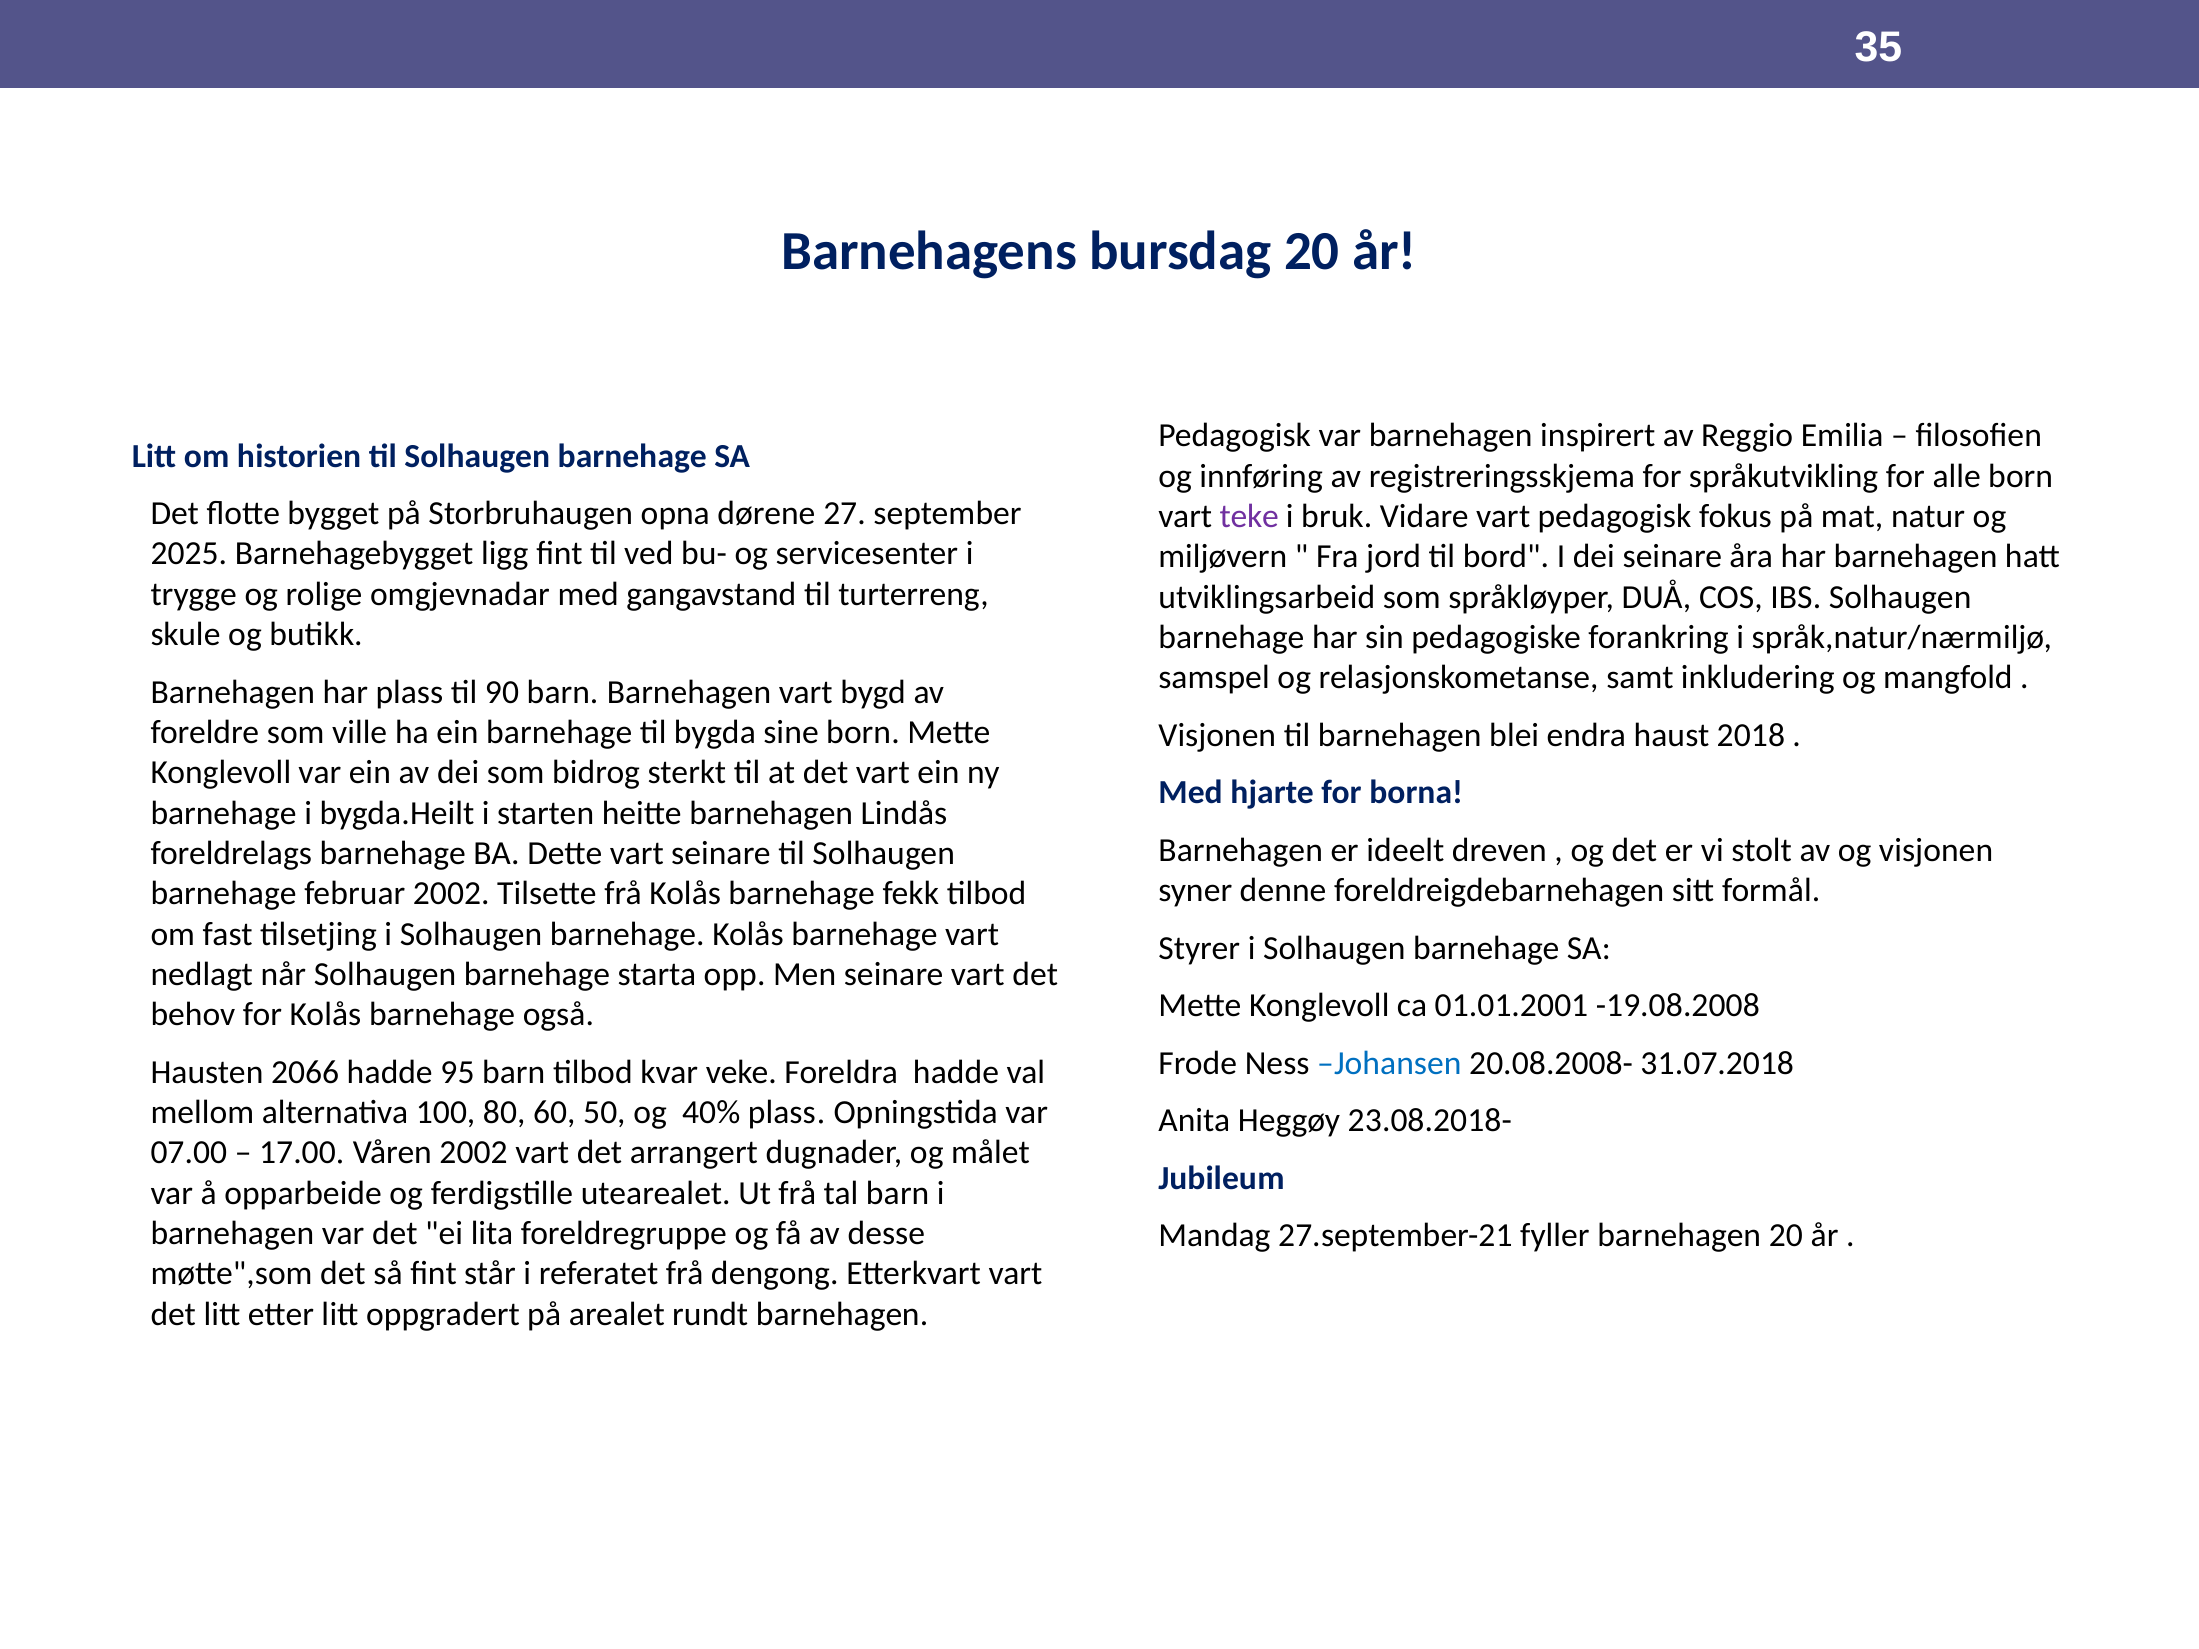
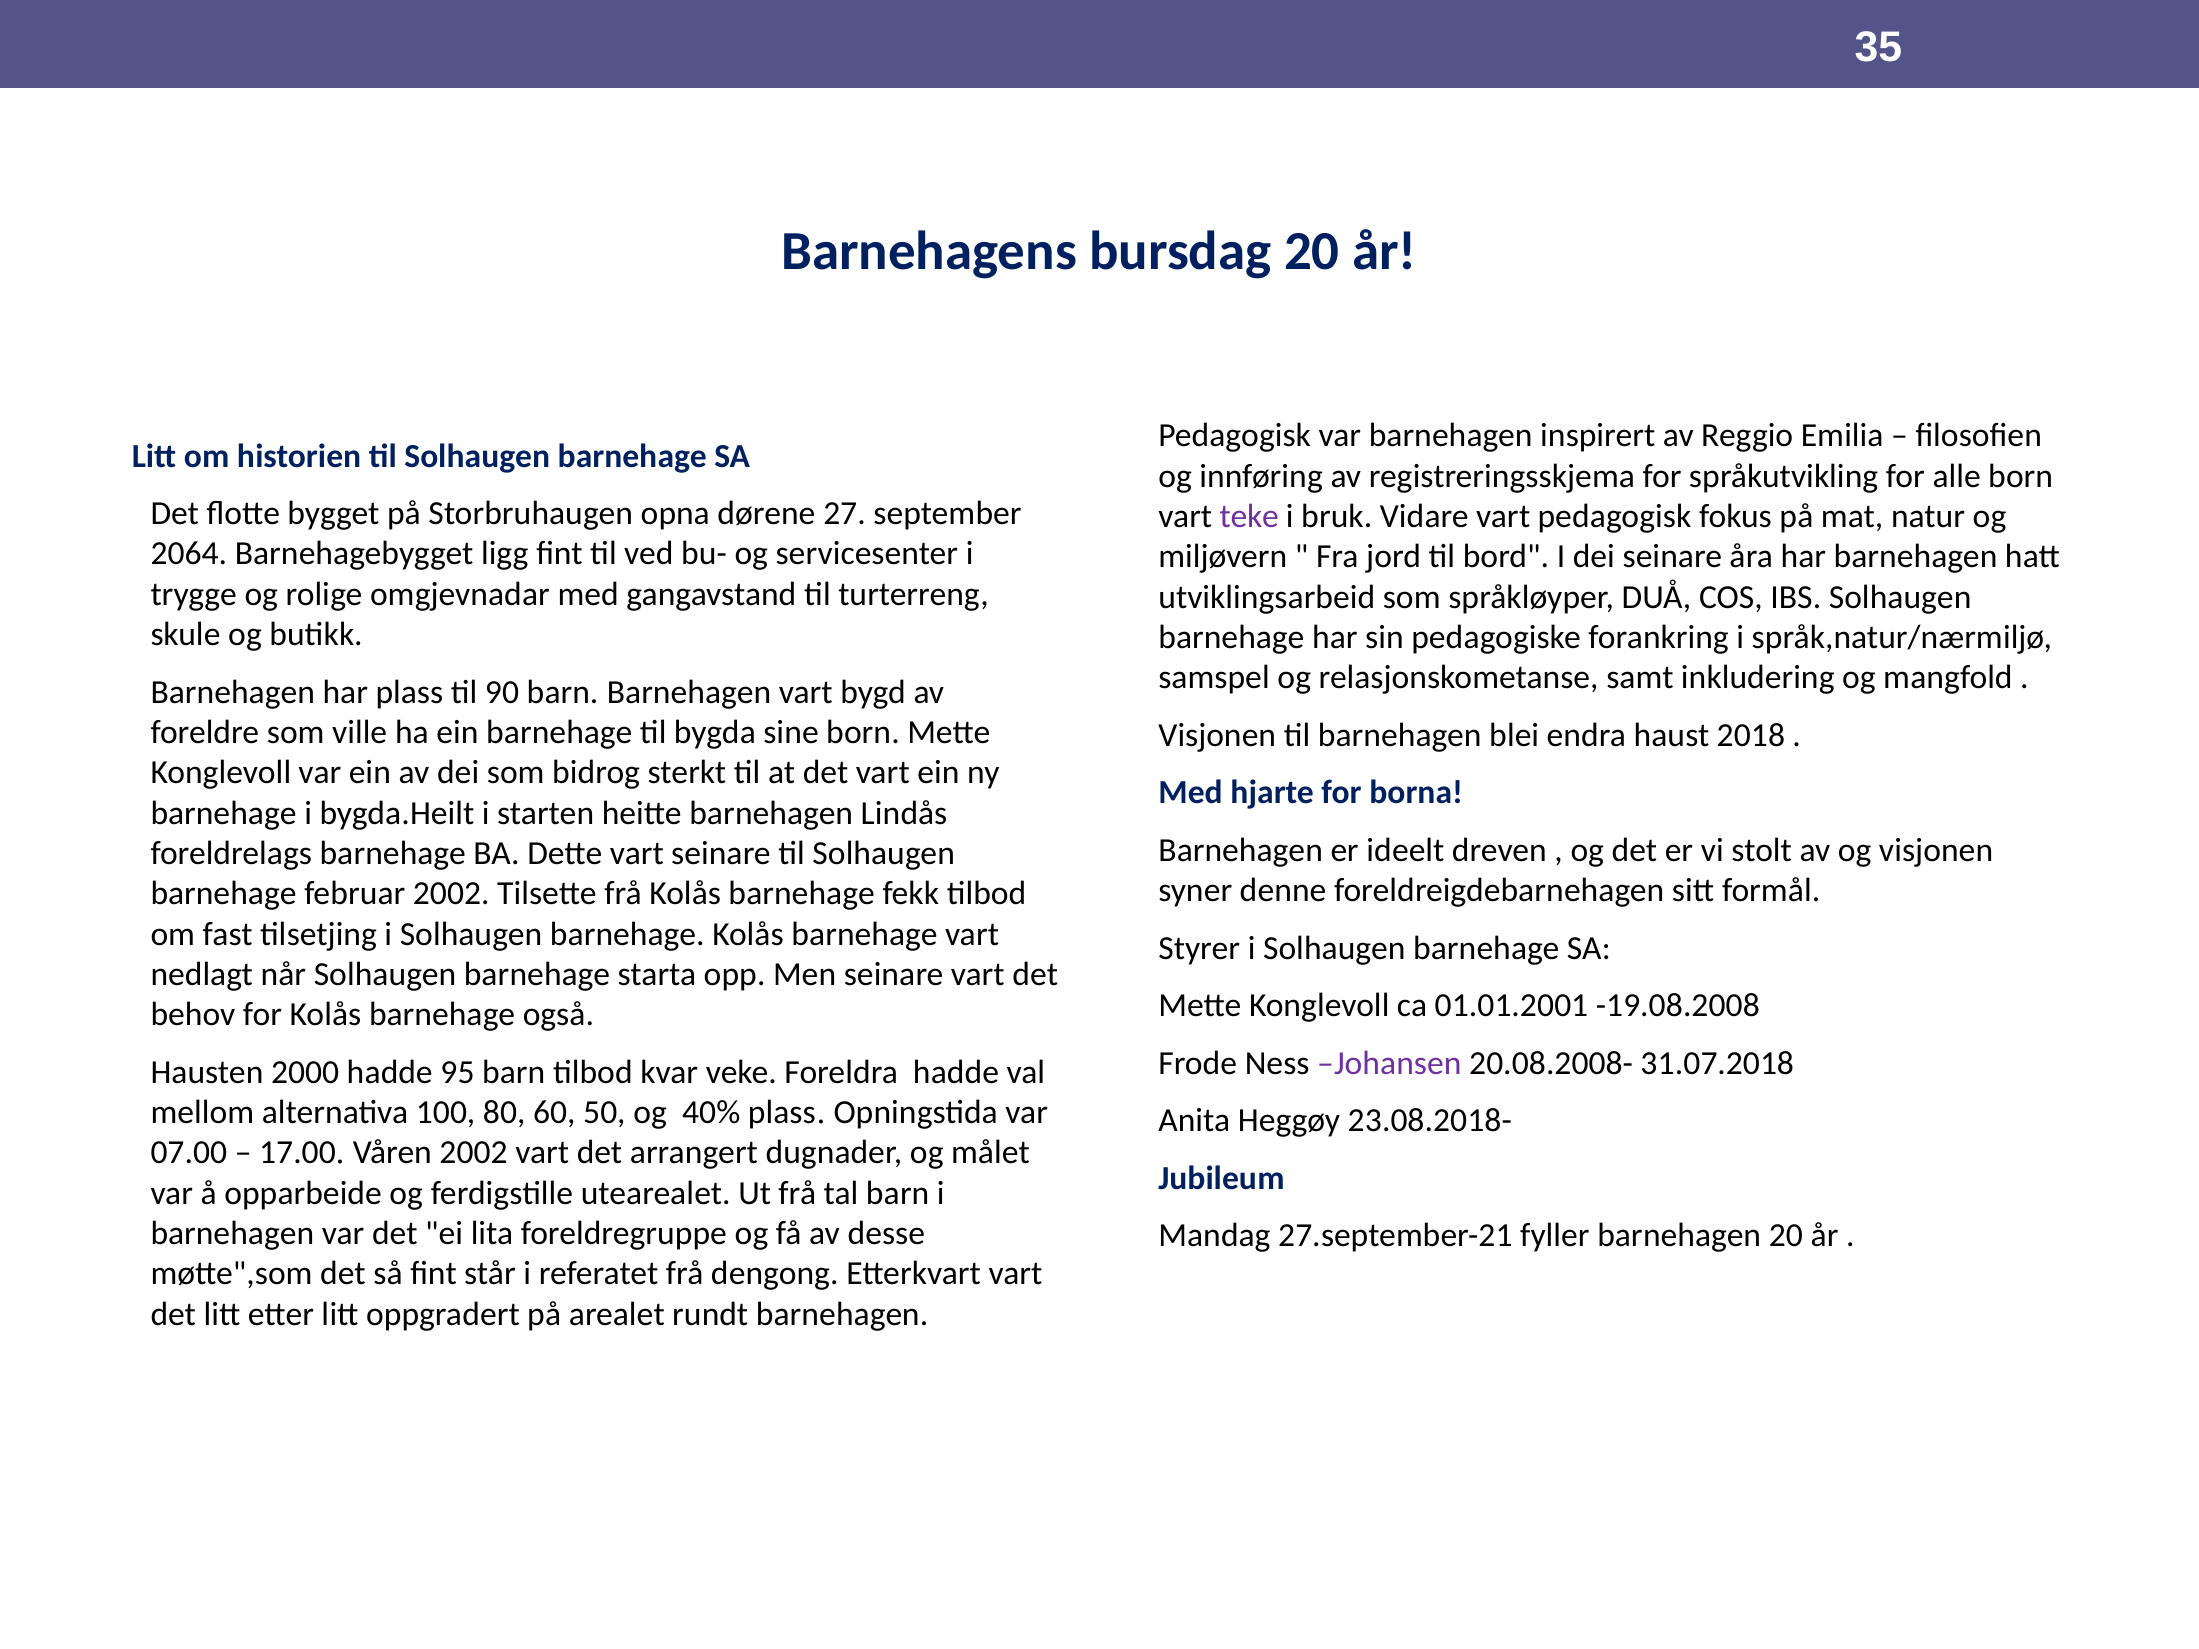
2025: 2025 -> 2064
Johansen colour: blue -> purple
2066: 2066 -> 2000
